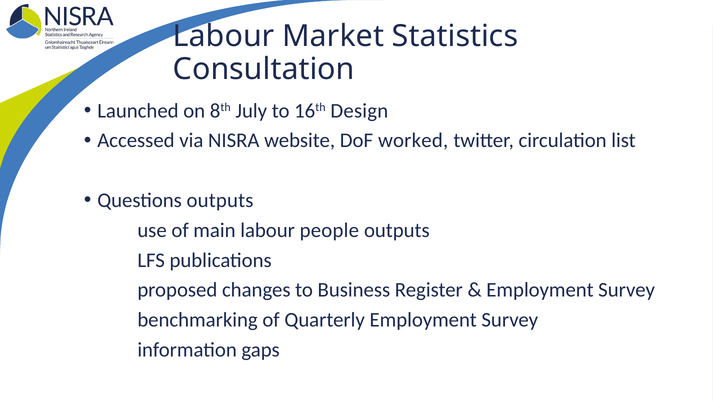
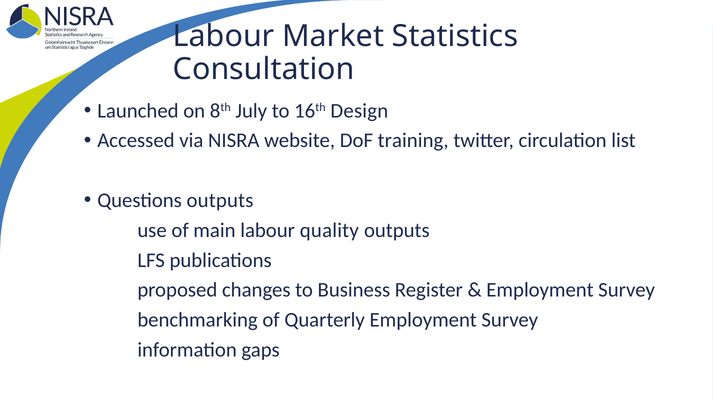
worked: worked -> training
people: people -> quality
